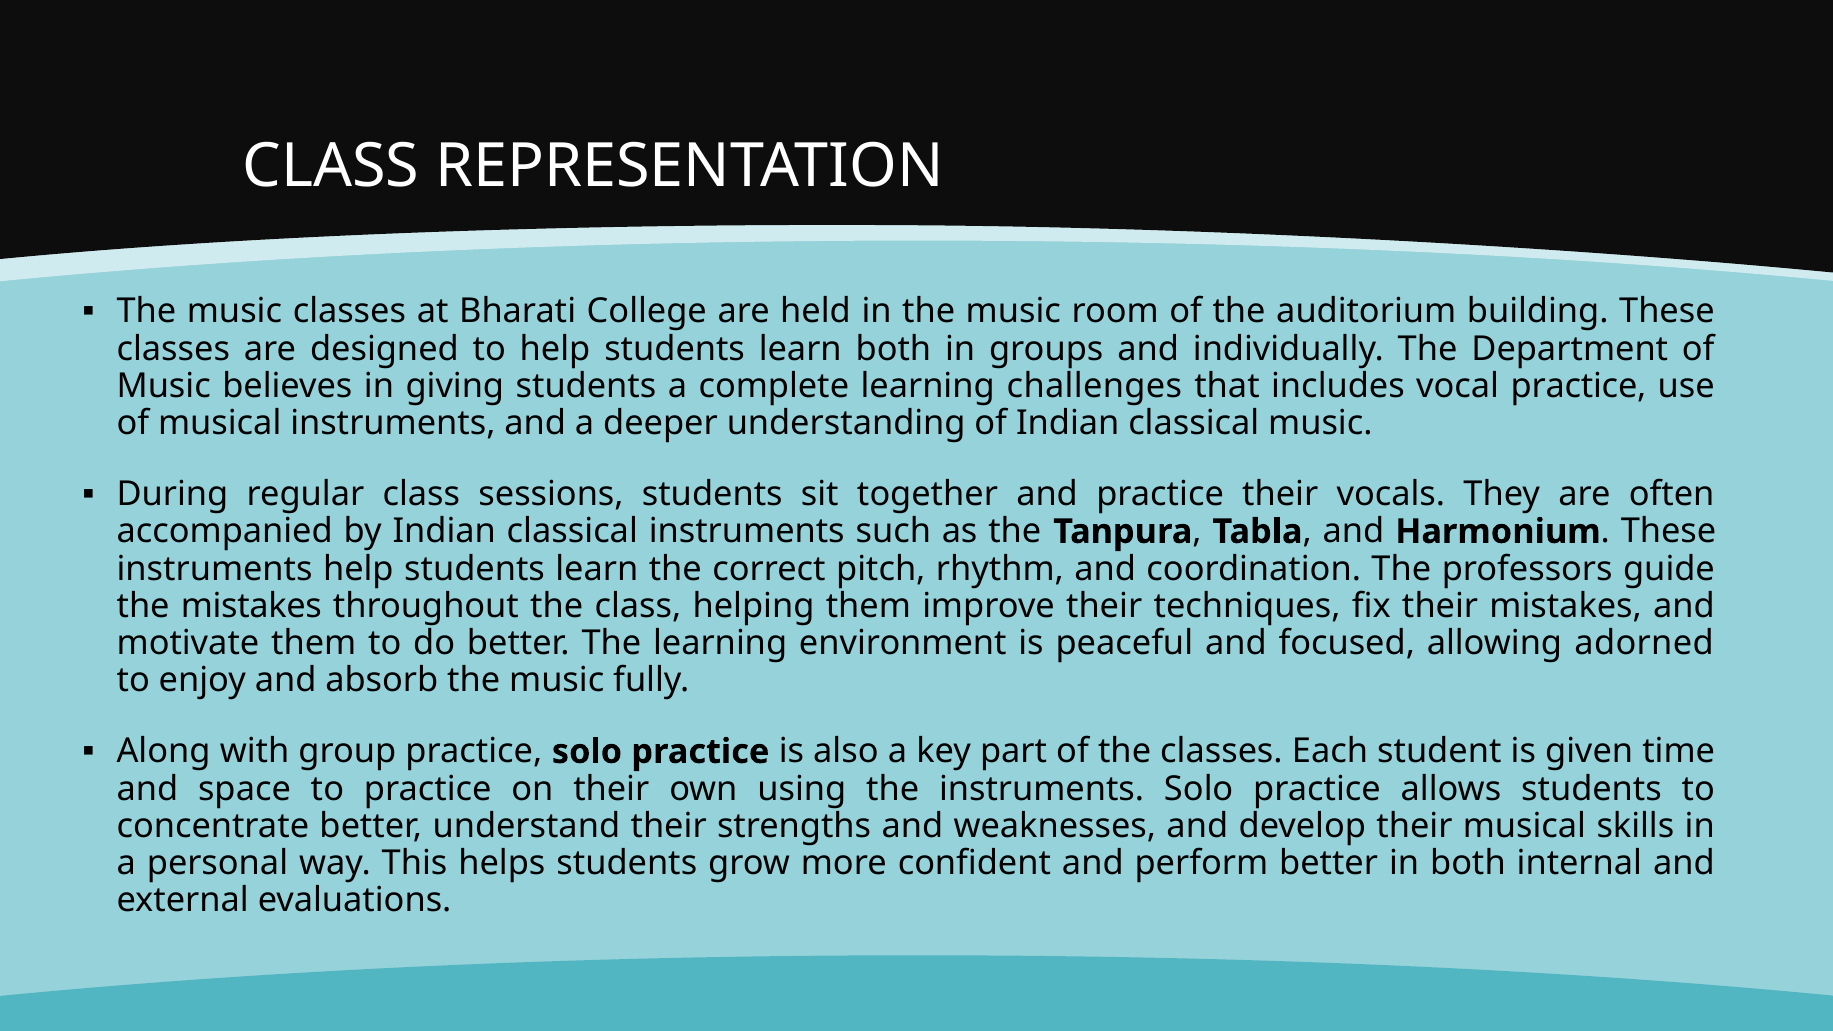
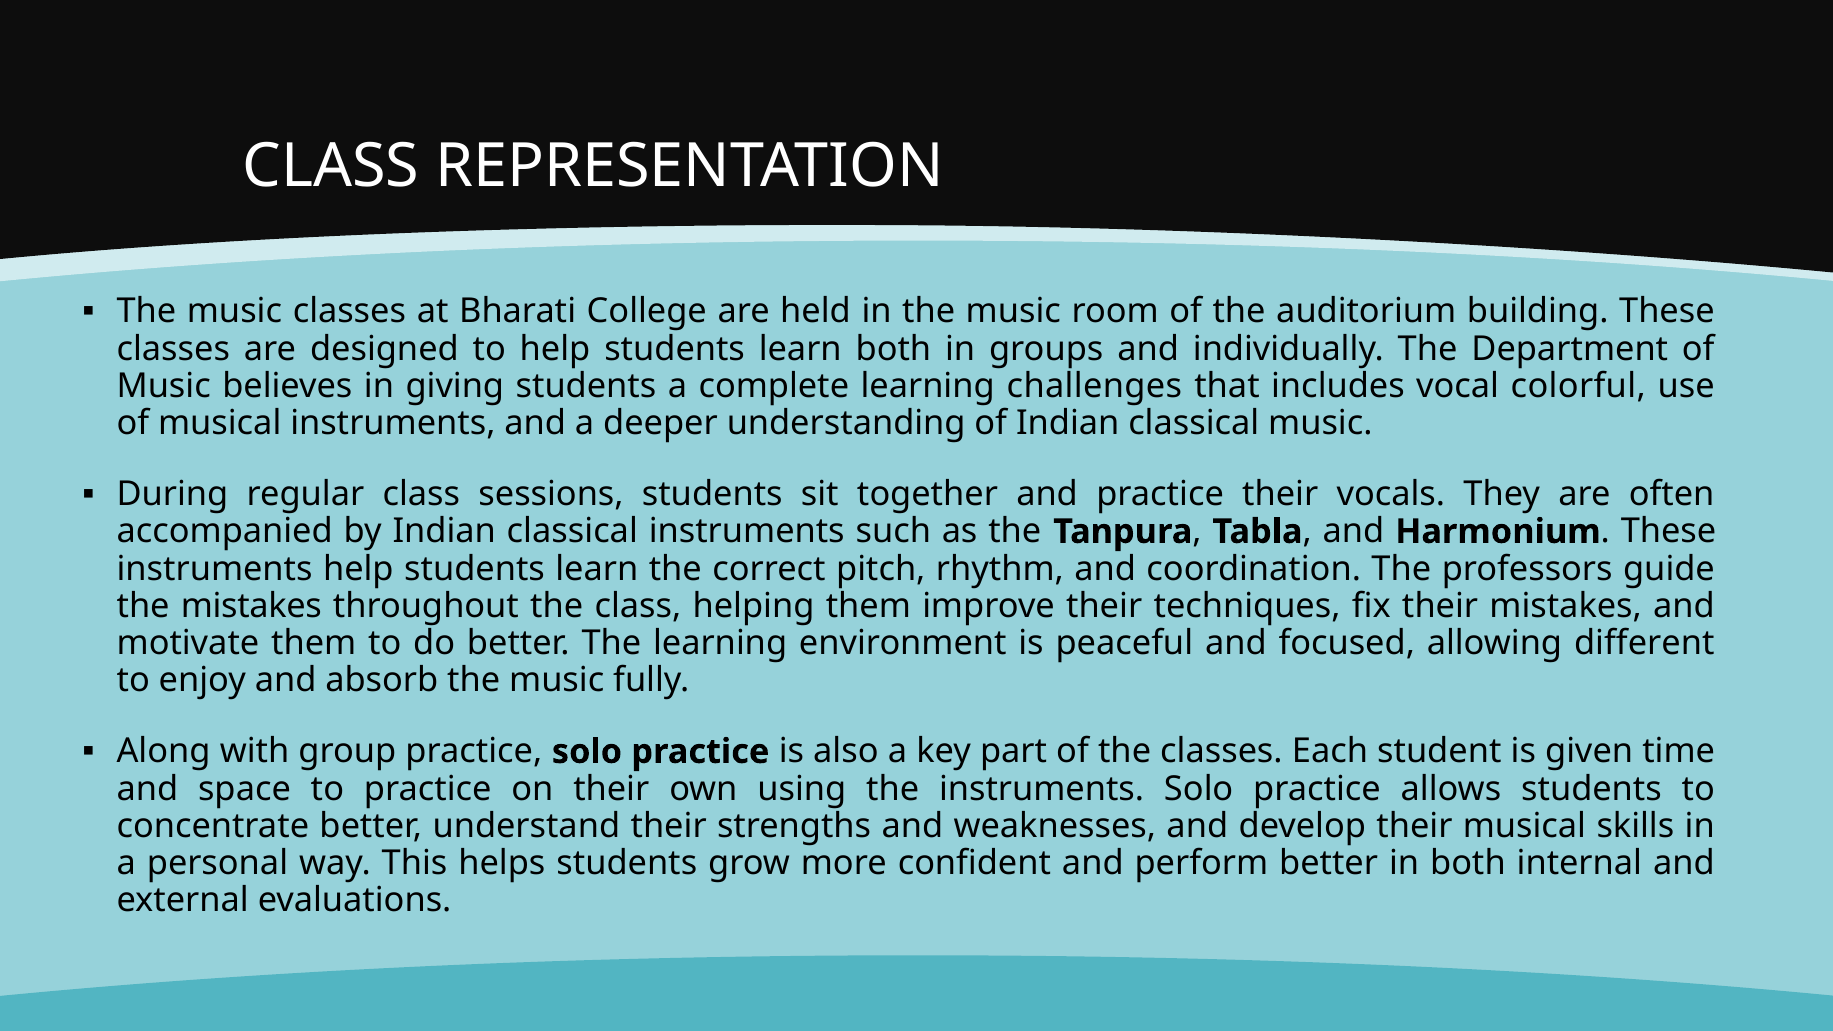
vocal practice: practice -> colorful
adorned: adorned -> different
